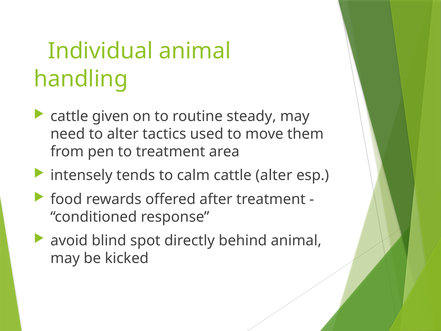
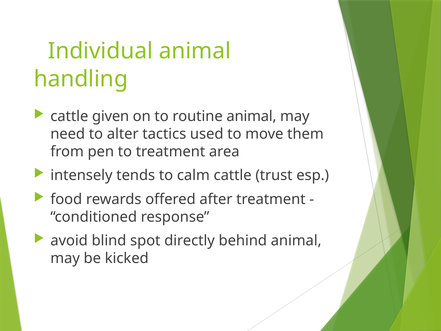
routine steady: steady -> animal
cattle alter: alter -> trust
